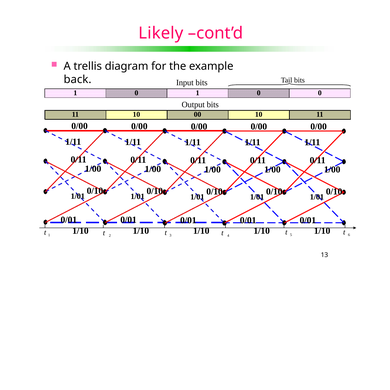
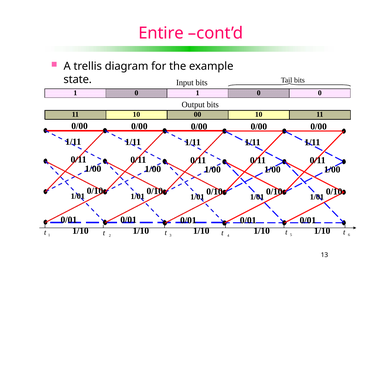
Likely: Likely -> Entire
back: back -> state
